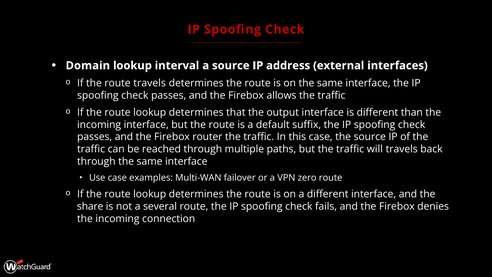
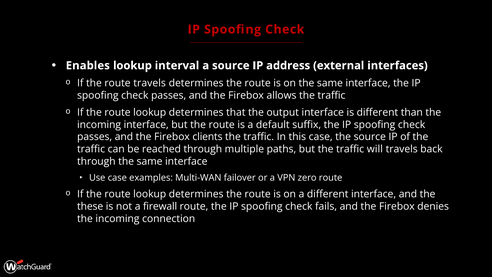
Domain: Domain -> Enables
router: router -> clients
share: share -> these
several: several -> firewall
